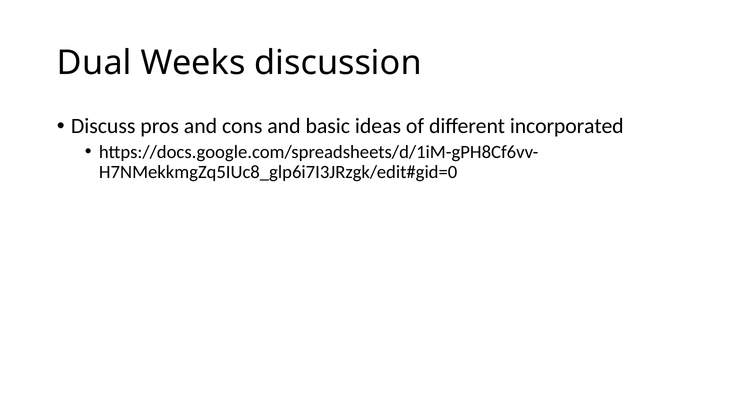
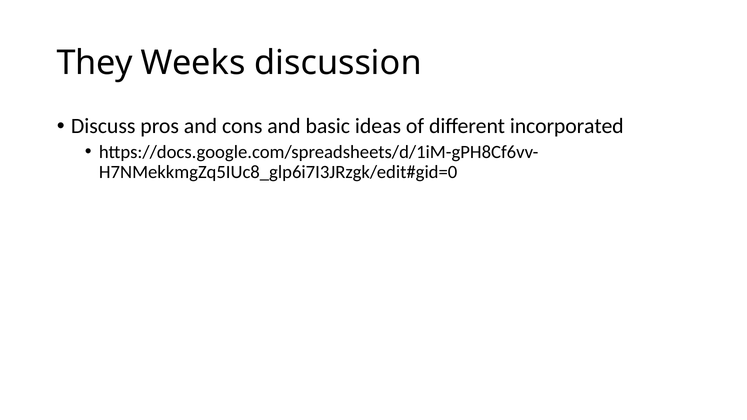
Dual: Dual -> They
